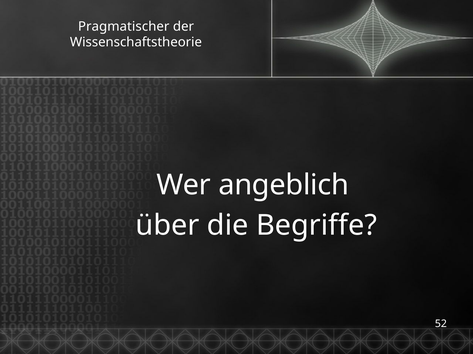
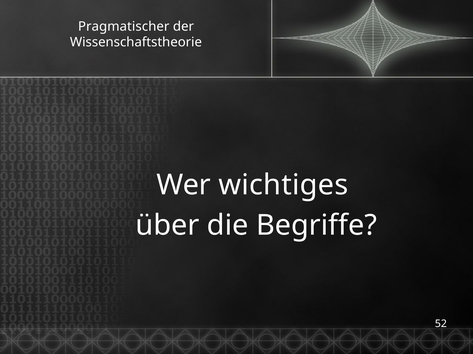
angeblich: angeblich -> wichtiges
